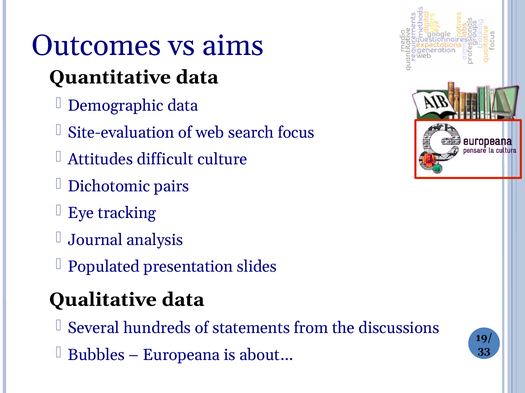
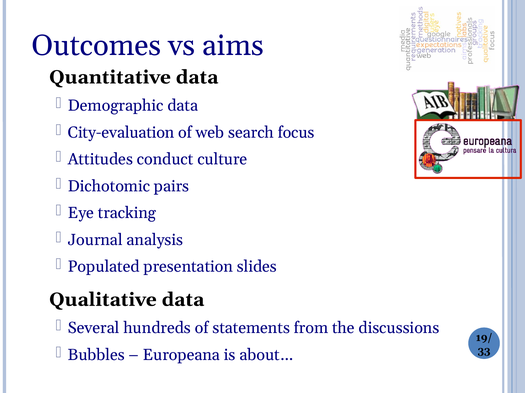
Site-evaluation: Site-evaluation -> City-evaluation
difficult: difficult -> conduct
